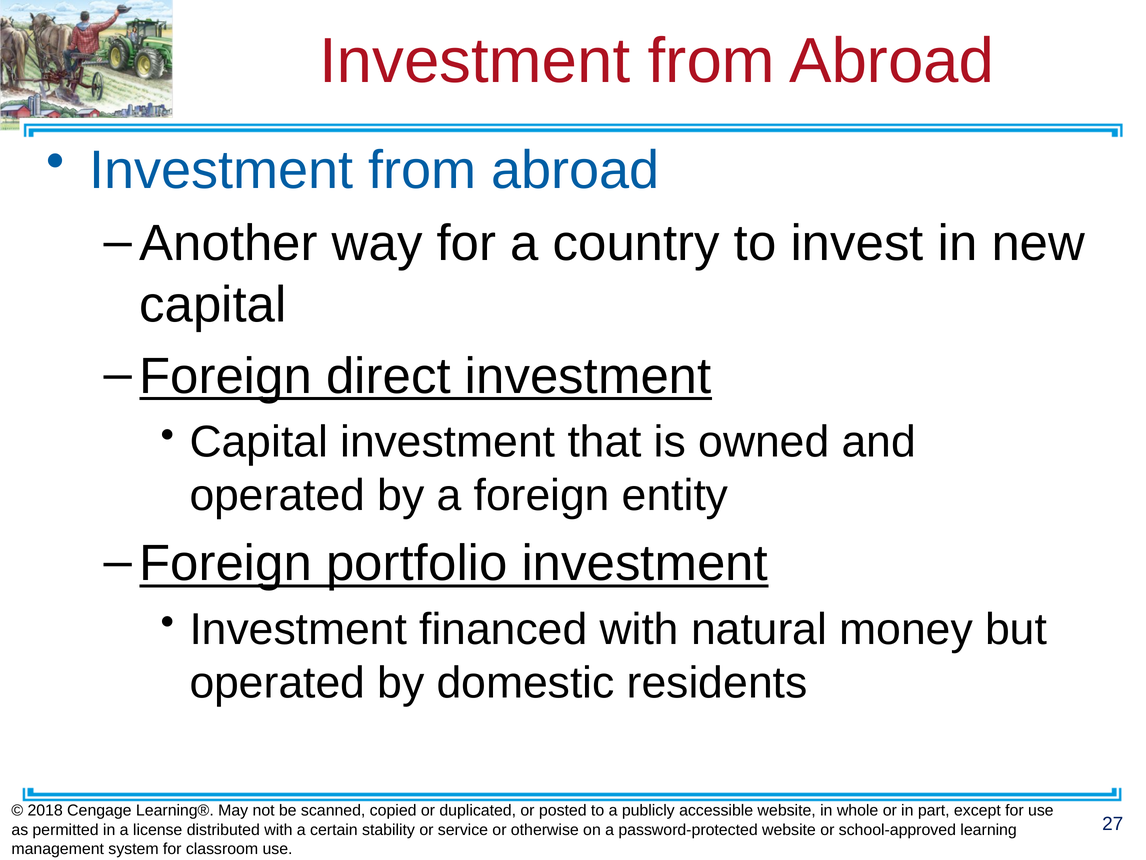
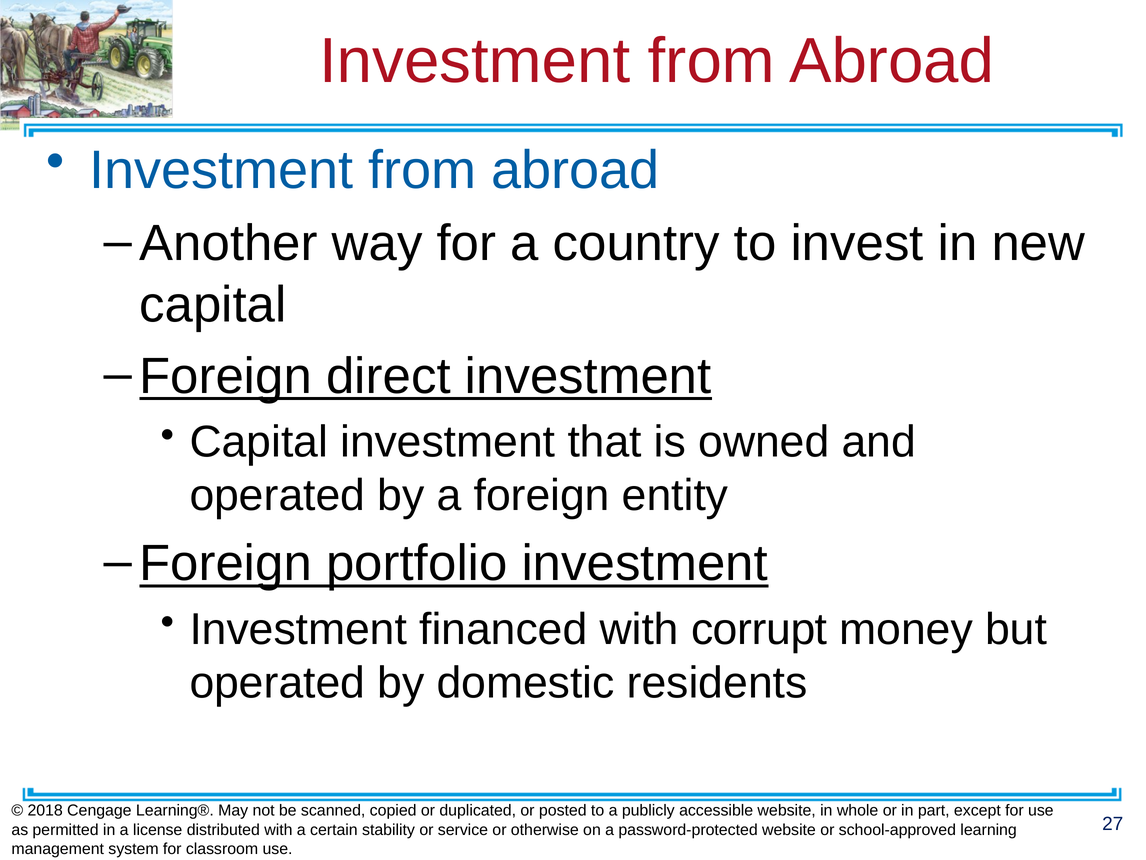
natural: natural -> corrupt
